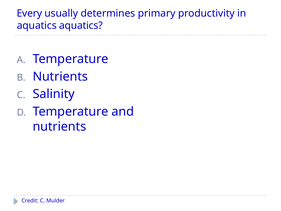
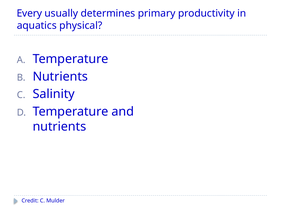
aquatics aquatics: aquatics -> physical
